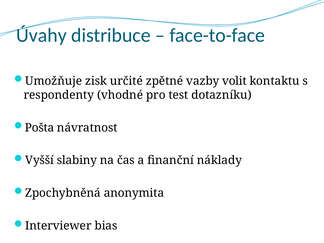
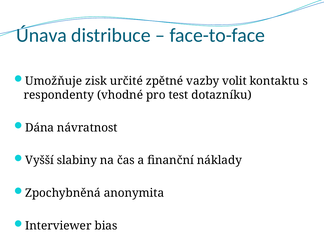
Úvahy: Úvahy -> Únava
Pošta: Pošta -> Dána
